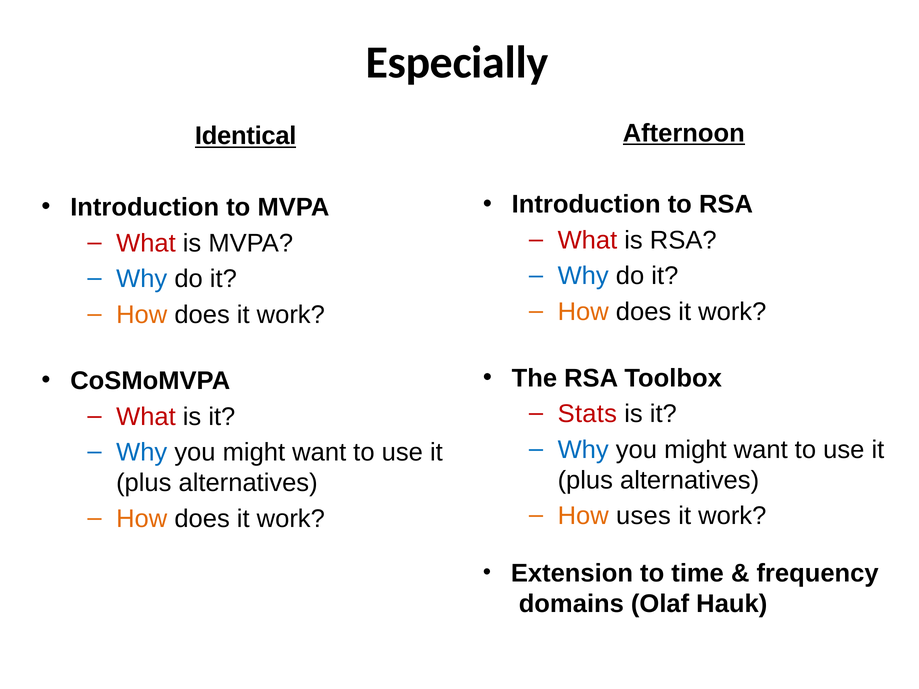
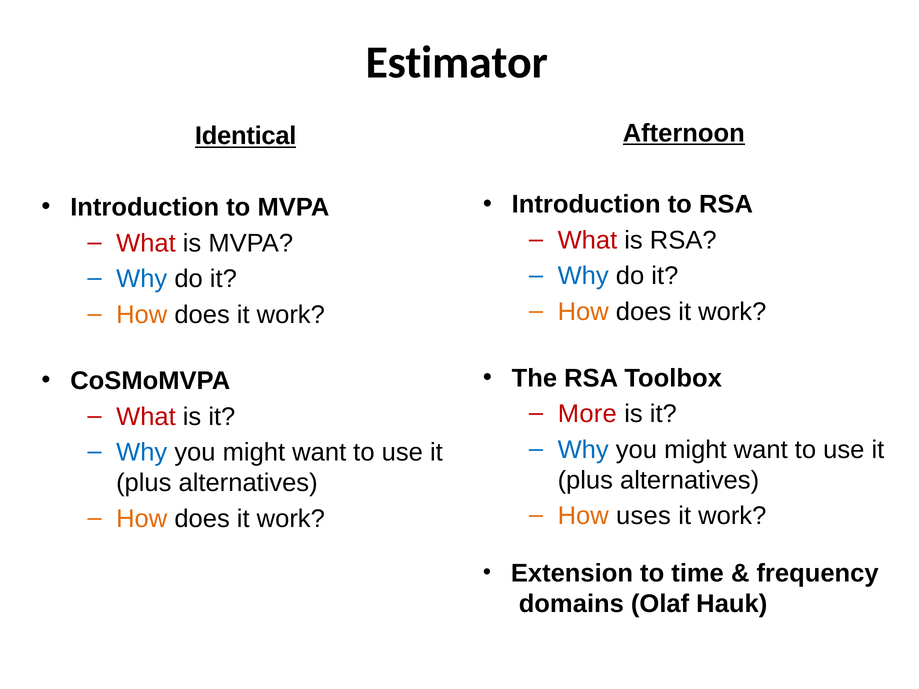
Especially: Especially -> Estimator
Stats: Stats -> More
